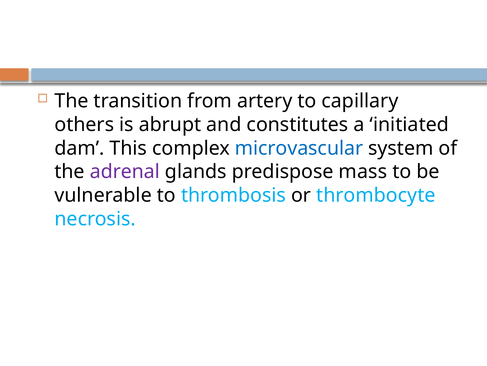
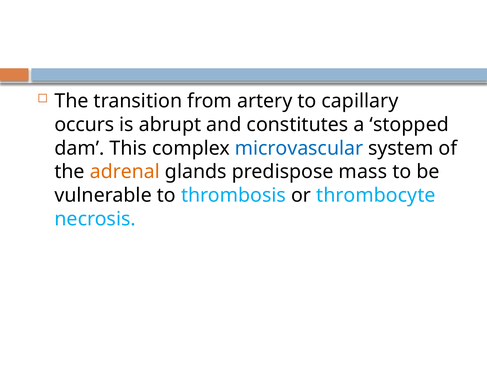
others: others -> occurs
initiated: initiated -> stopped
adrenal colour: purple -> orange
